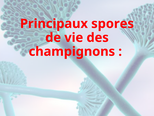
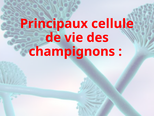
spores: spores -> cellule
